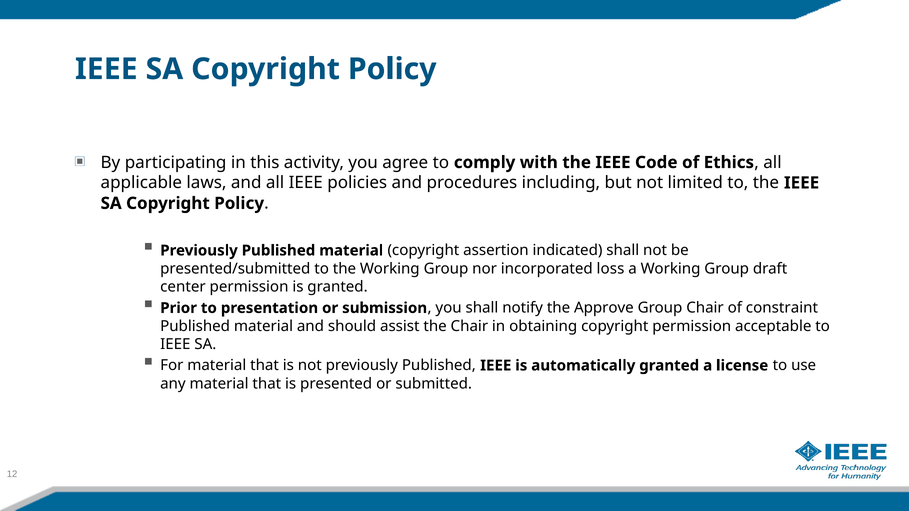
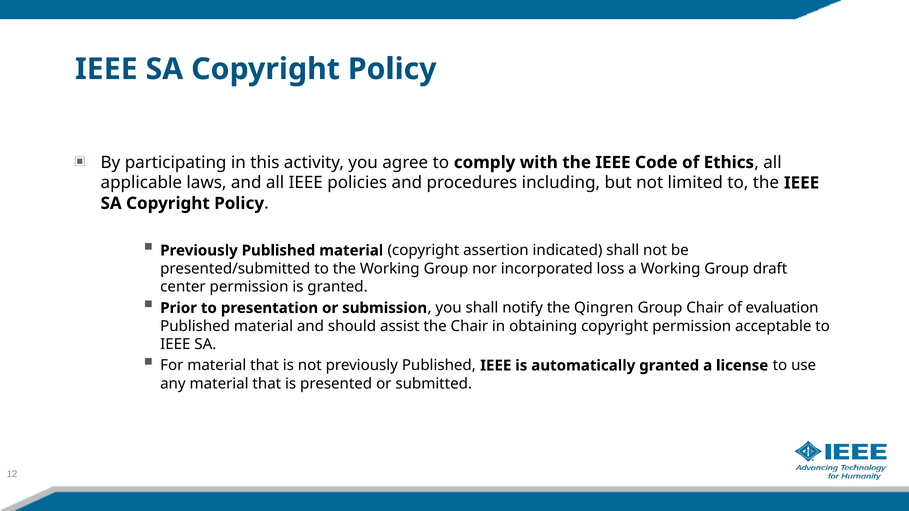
Approve: Approve -> Qingren
constraint: constraint -> evaluation
